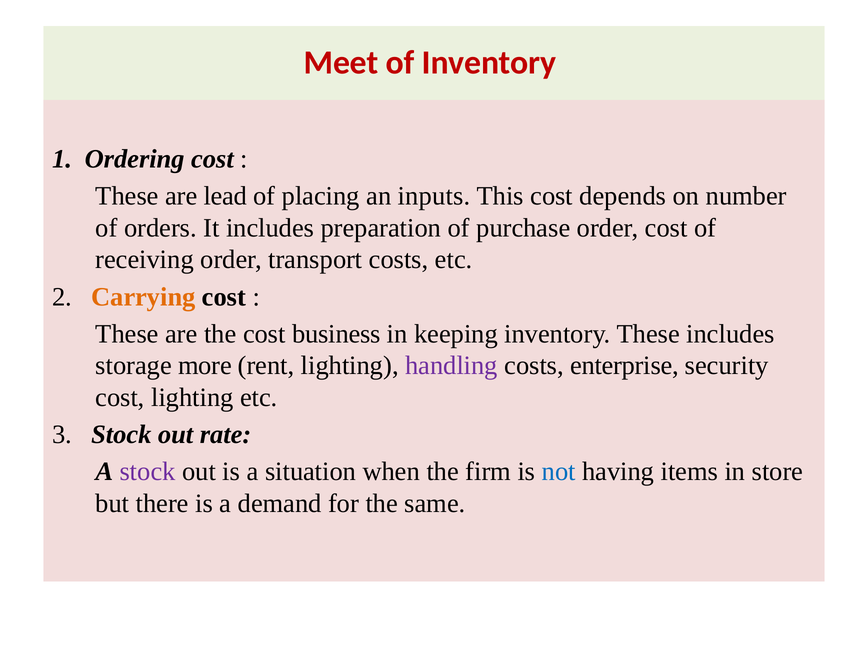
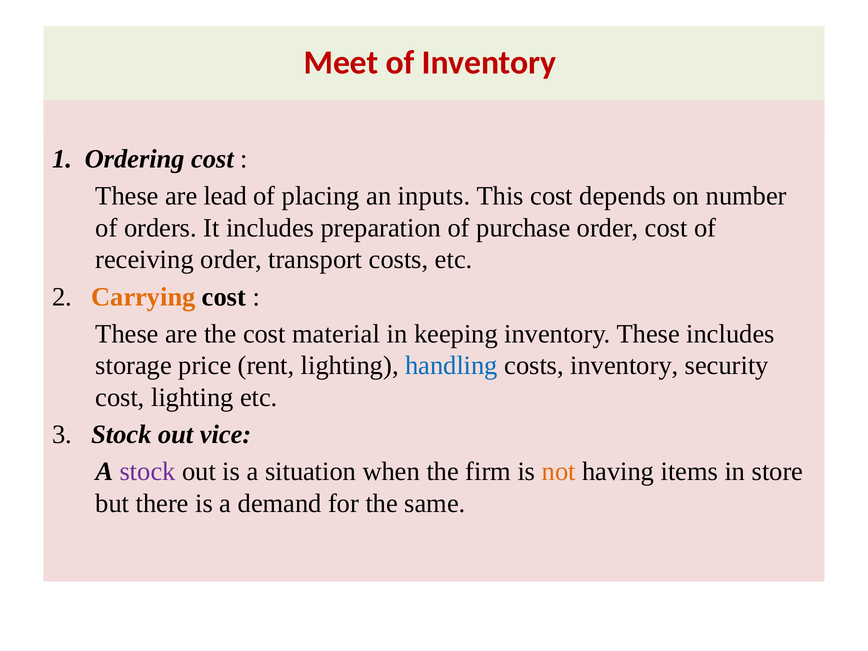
business: business -> material
more: more -> price
handling colour: purple -> blue
costs enterprise: enterprise -> inventory
rate: rate -> vice
not colour: blue -> orange
